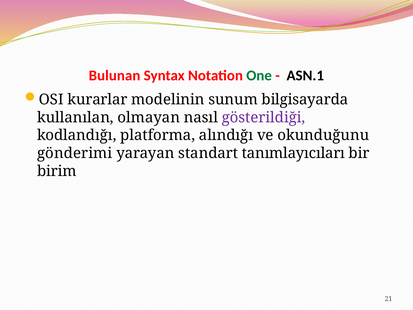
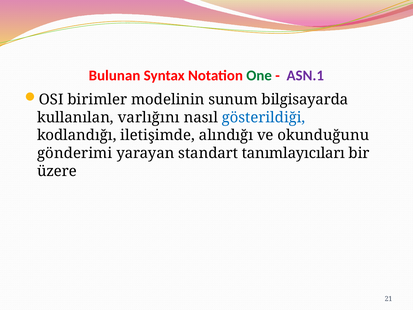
ASN.1 colour: black -> purple
kurarlar: kurarlar -> birimler
olmayan: olmayan -> varlığını
gösterildiği colour: purple -> blue
platforma: platforma -> iletişimde
birim: birim -> üzere
